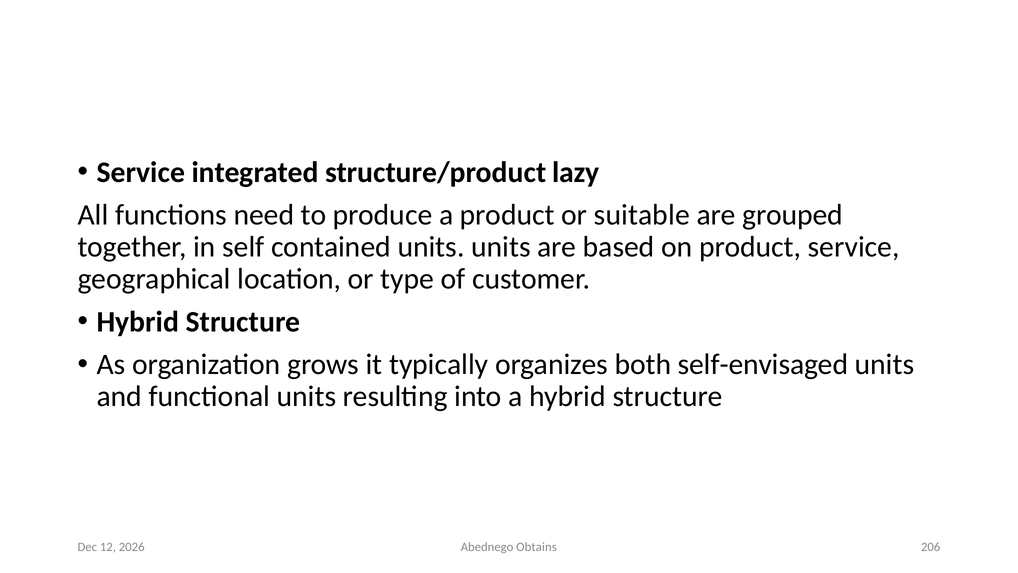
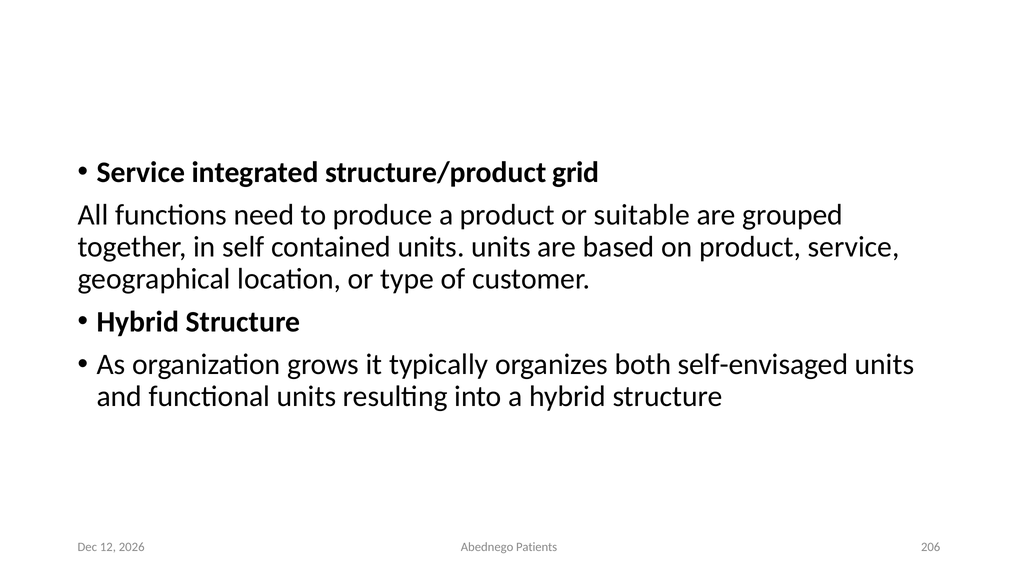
lazy: lazy -> grid
Obtains: Obtains -> Patients
